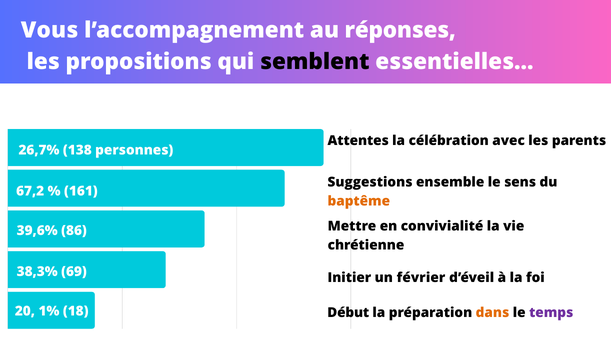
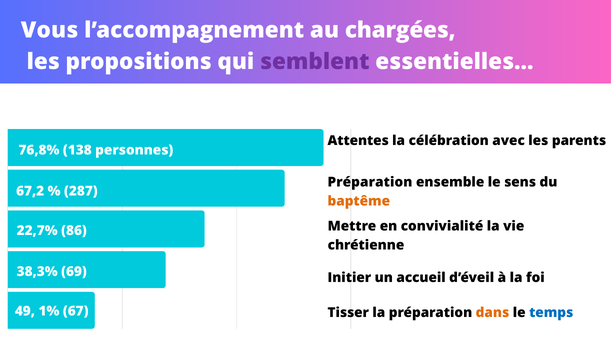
réponses: réponses -> chargées
semblent colour: black -> purple
26,7%: 26,7% -> 76,8%
Suggestions at (370, 182): Suggestions -> Préparation
161: 161 -> 287
39,6%: 39,6% -> 22,7%
février: février -> accueil
20: 20 -> 49
18: 18 -> 67
Début: Début -> Tisser
temps colour: purple -> blue
